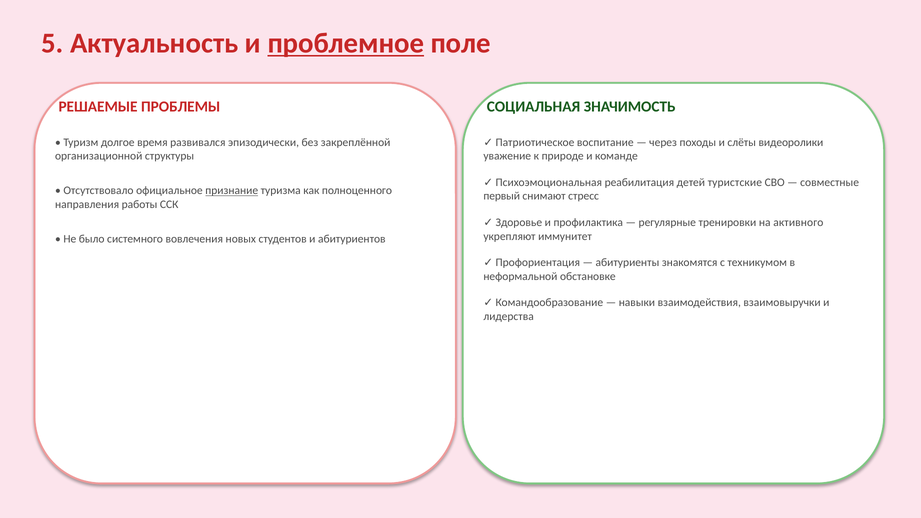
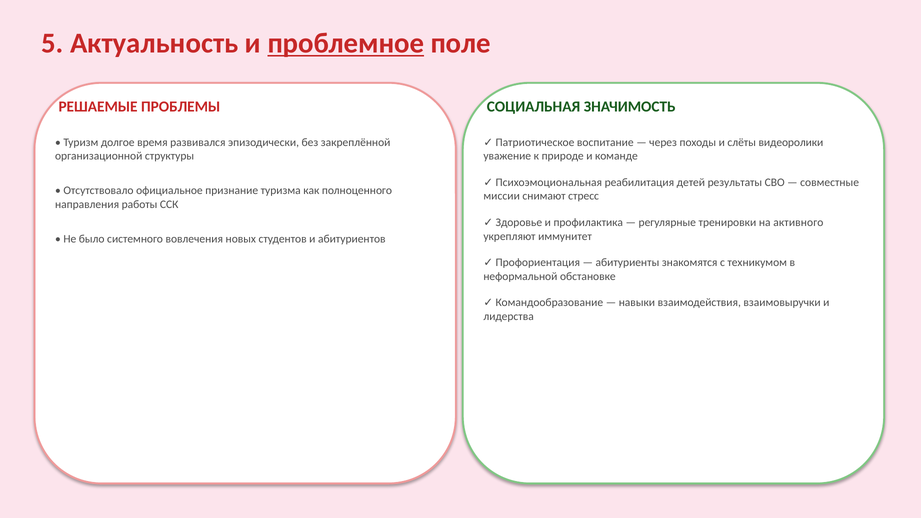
туристские: туристские -> результаты
признание underline: present -> none
первый: первый -> миссии
